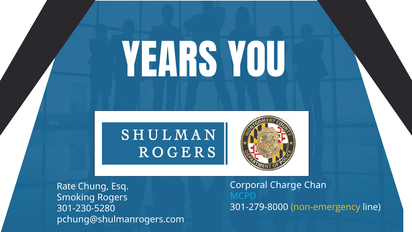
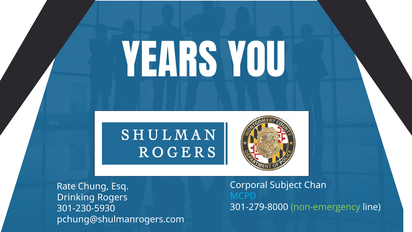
Charge: Charge -> Subject
Smoking: Smoking -> Drinking
non-emergency colour: yellow -> light green
301-230-5280: 301-230-5280 -> 301-230-5930
